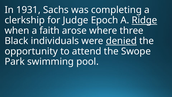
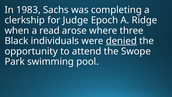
1931: 1931 -> 1983
Ridge underline: present -> none
faith: faith -> read
